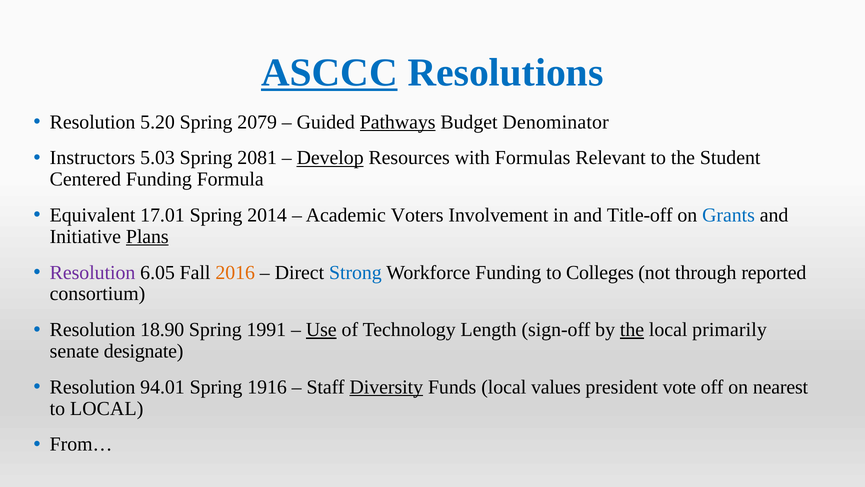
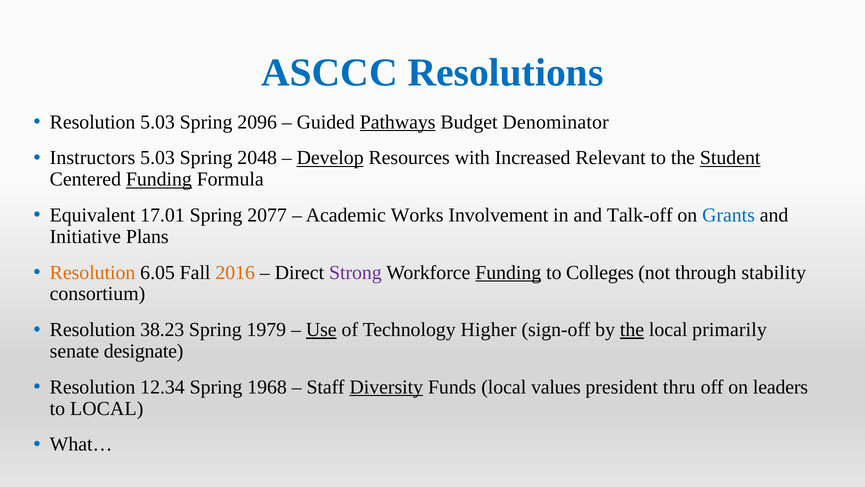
ASCCC underline: present -> none
Resolution 5.20: 5.20 -> 5.03
2079: 2079 -> 2096
2081: 2081 -> 2048
Formulas: Formulas -> Increased
Student underline: none -> present
Funding at (159, 179) underline: none -> present
2014: 2014 -> 2077
Voters: Voters -> Works
Title-off: Title-off -> Talk-off
Plans underline: present -> none
Resolution at (93, 272) colour: purple -> orange
Strong colour: blue -> purple
Funding at (508, 272) underline: none -> present
reported: reported -> stability
18.90: 18.90 -> 38.23
1991: 1991 -> 1979
Length: Length -> Higher
94.01: 94.01 -> 12.34
1916: 1916 -> 1968
vote: vote -> thru
nearest: nearest -> leaders
From…: From… -> What…
